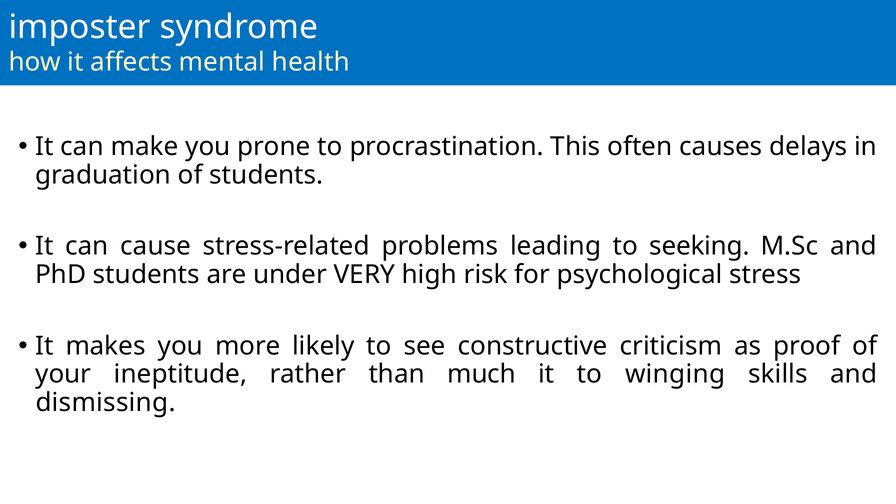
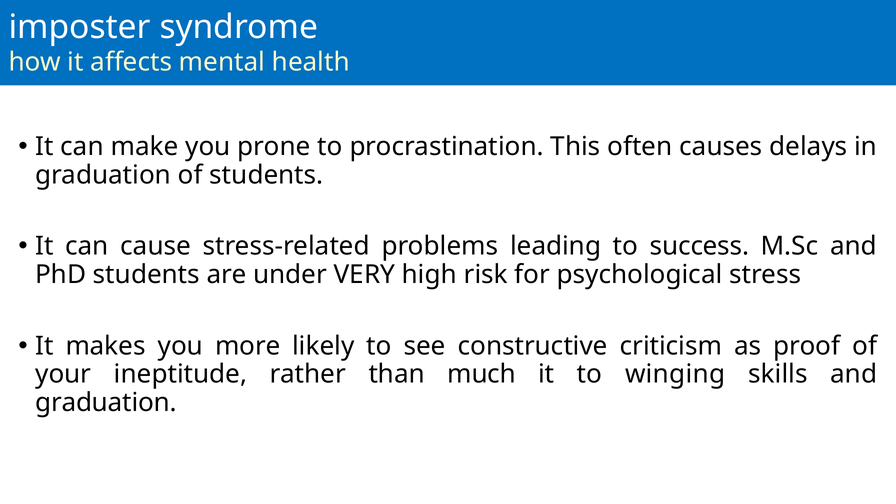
seeking: seeking -> success
dismissing at (106, 402): dismissing -> graduation
